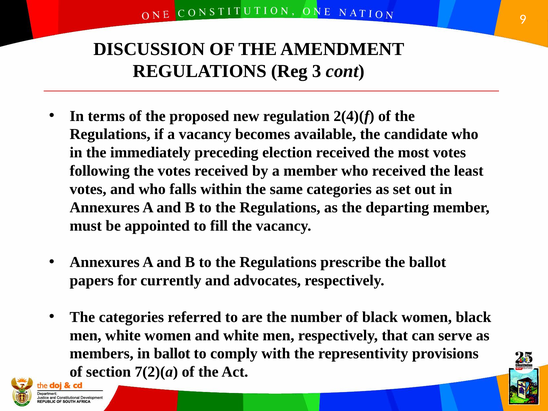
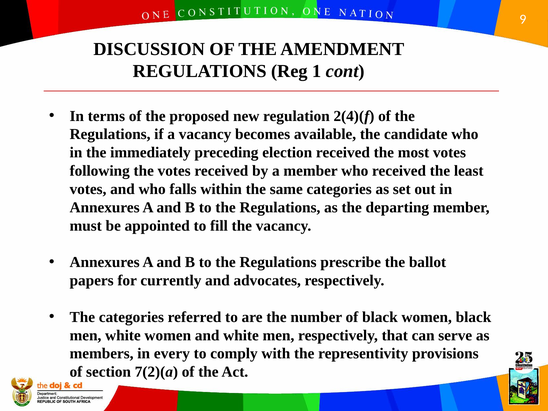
3: 3 -> 1
in ballot: ballot -> every
